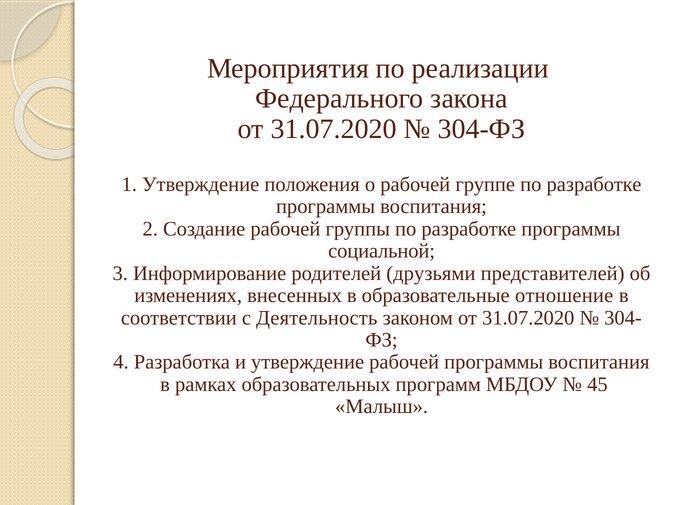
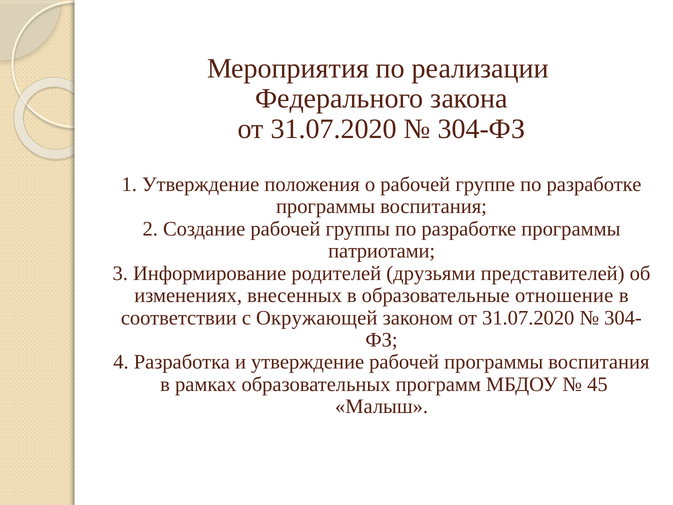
социальной: социальной -> патриотами
Деятельность: Деятельность -> Окружающей
